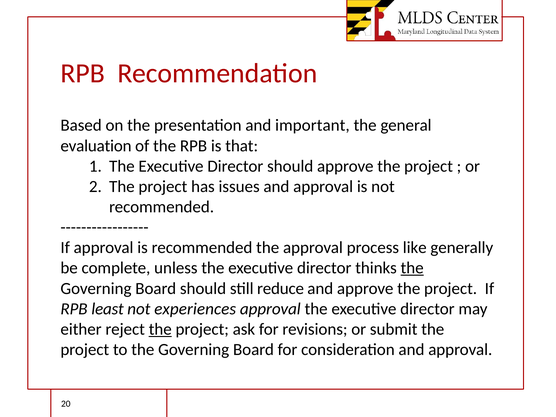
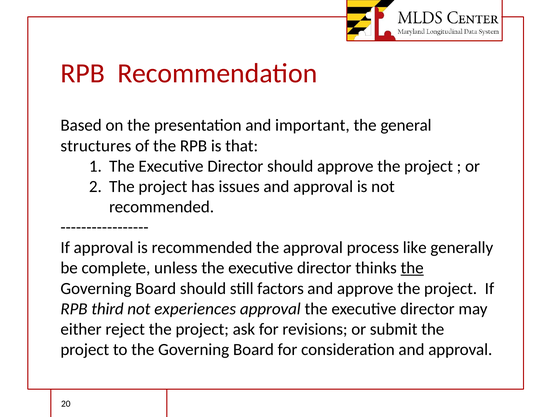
evaluation: evaluation -> structures
reduce: reduce -> factors
least: least -> third
the at (160, 329) underline: present -> none
